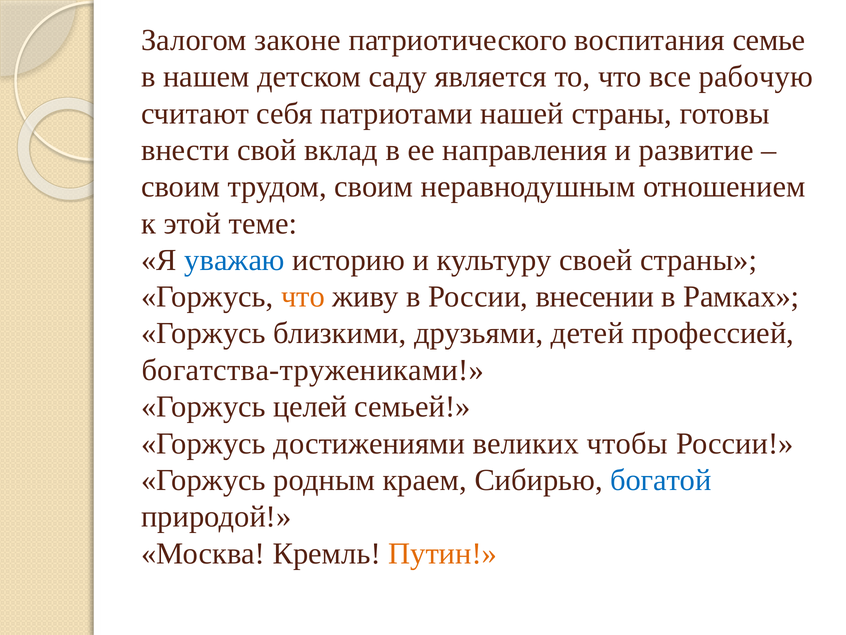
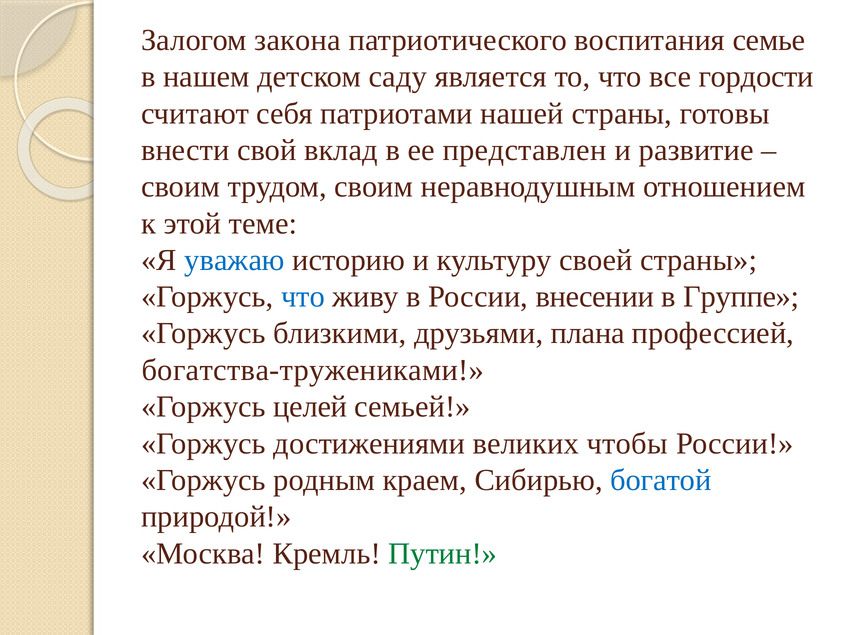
законе: законе -> закона
рабочую: рабочую -> гордости
направления: направления -> представлен
что at (303, 297) colour: orange -> blue
Рамках: Рамках -> Группе
детей: детей -> плана
Путин colour: orange -> green
